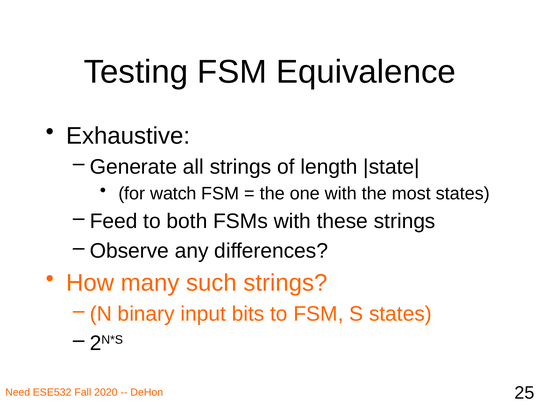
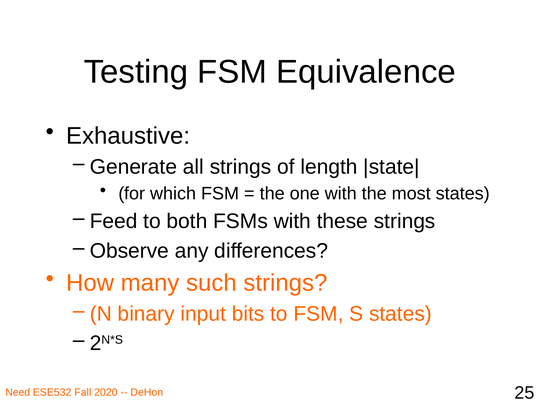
watch: watch -> which
